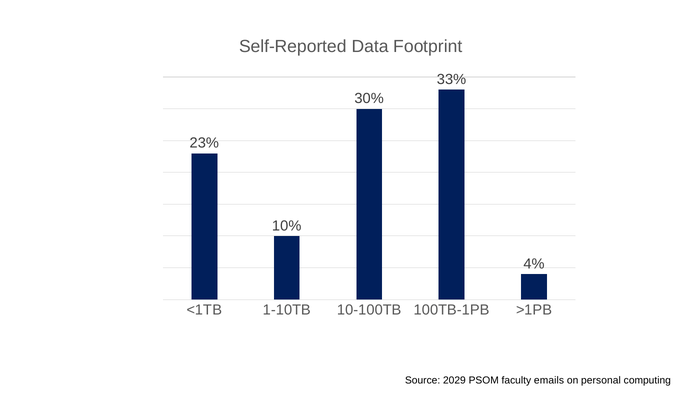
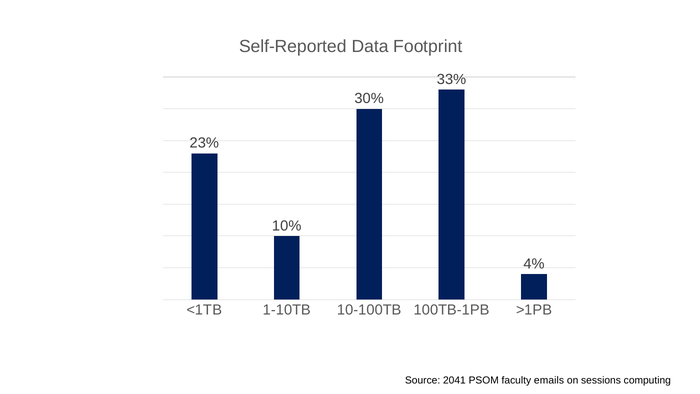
2029: 2029 -> 2041
personal: personal -> sessions
